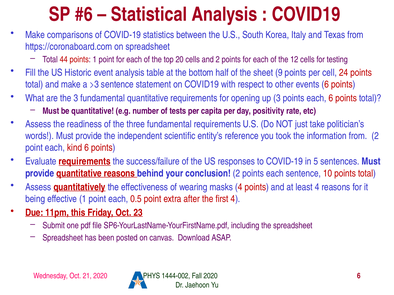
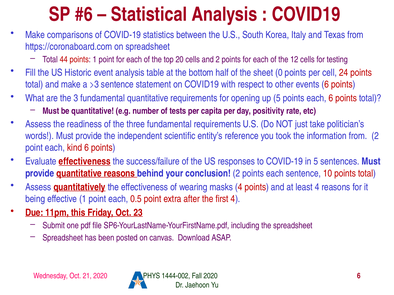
9: 9 -> 0
up 3: 3 -> 5
Evaluate requirements: requirements -> effectiveness
